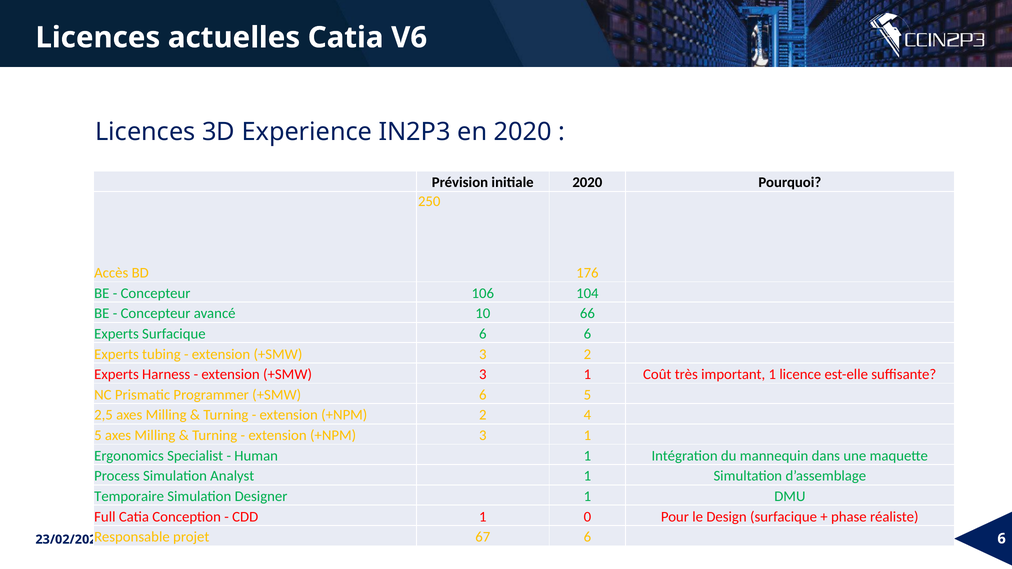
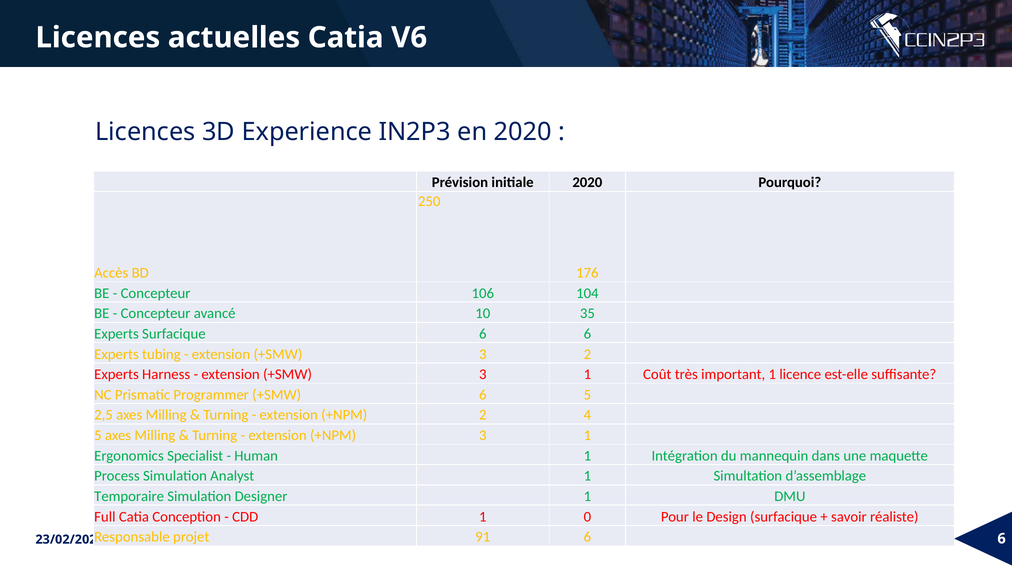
66: 66 -> 35
phase: phase -> savoir
67: 67 -> 91
